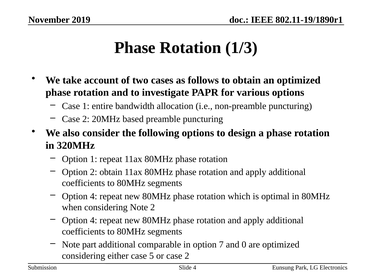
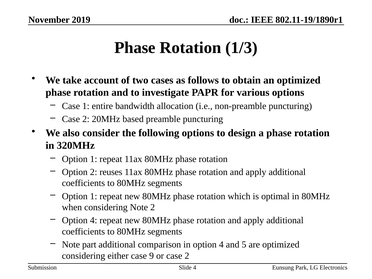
2 obtain: obtain -> reuses
4 at (94, 196): 4 -> 1
comparable: comparable -> comparison
in option 7: 7 -> 4
0: 0 -> 5
5: 5 -> 9
